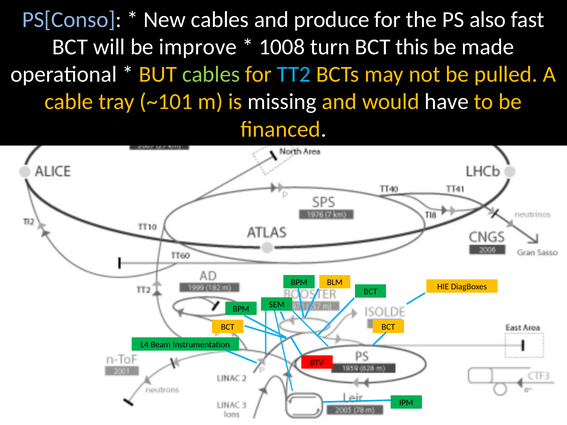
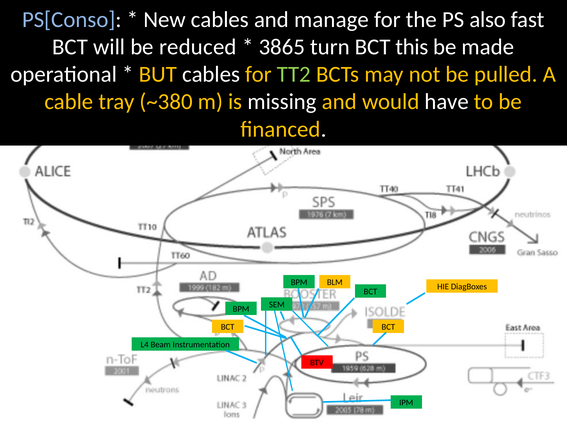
produce: produce -> manage
improve: improve -> reduced
1008: 1008 -> 3865
cables at (211, 74) colour: light green -> white
TT2 colour: light blue -> light green
~101: ~101 -> ~380
